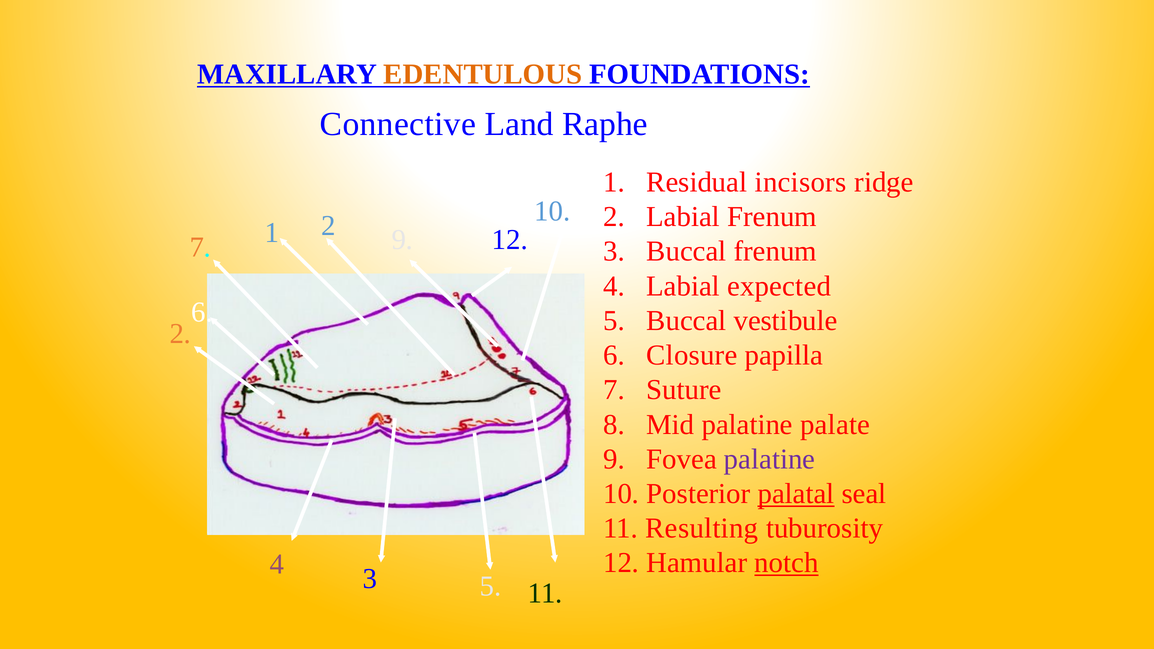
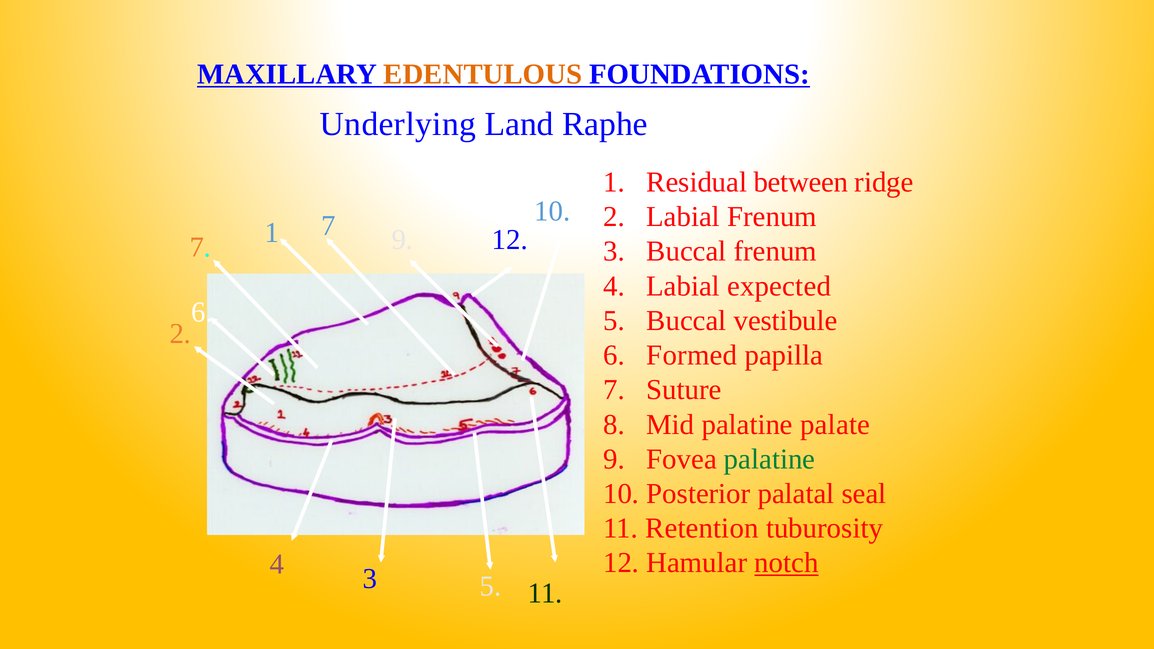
Connective: Connective -> Underlying
incisors: incisors -> between
1 2: 2 -> 7
Closure: Closure -> Formed
palatine at (770, 459) colour: purple -> green
palatal underline: present -> none
Resulting: Resulting -> Retention
